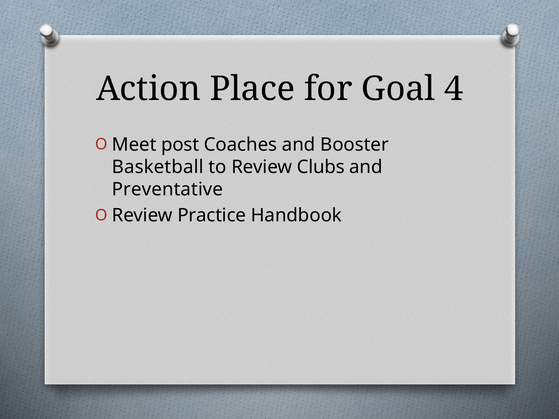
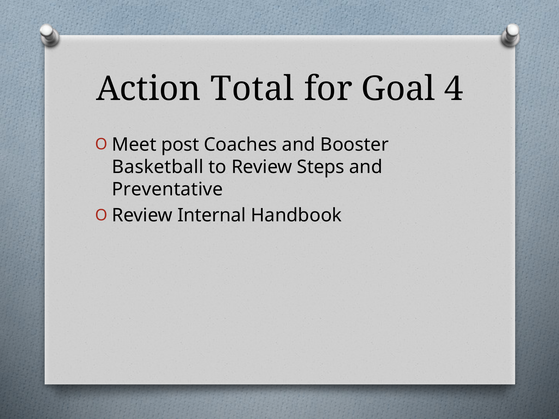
Place: Place -> Total
Clubs: Clubs -> Steps
Practice: Practice -> Internal
